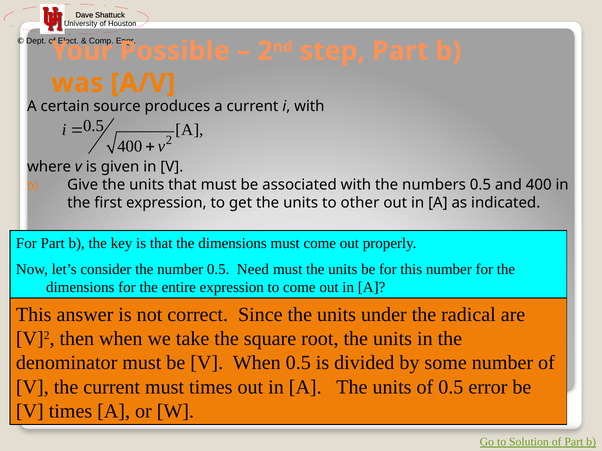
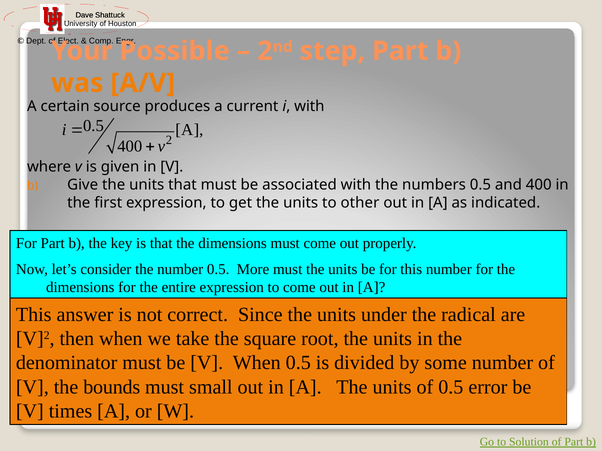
Need: Need -> More
the current: current -> bounds
must times: times -> small
